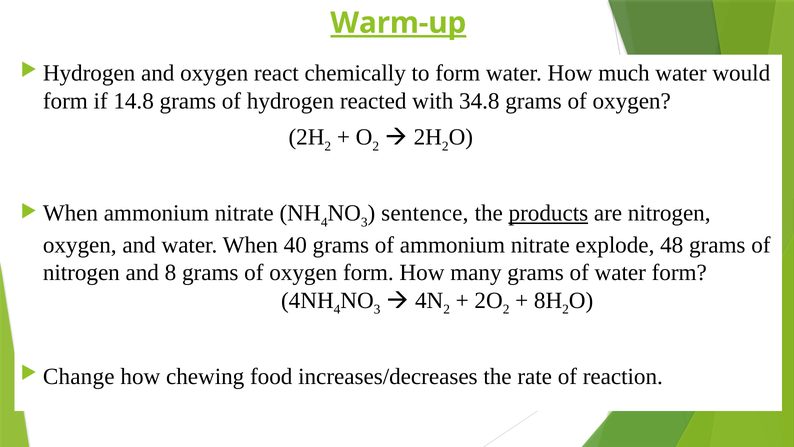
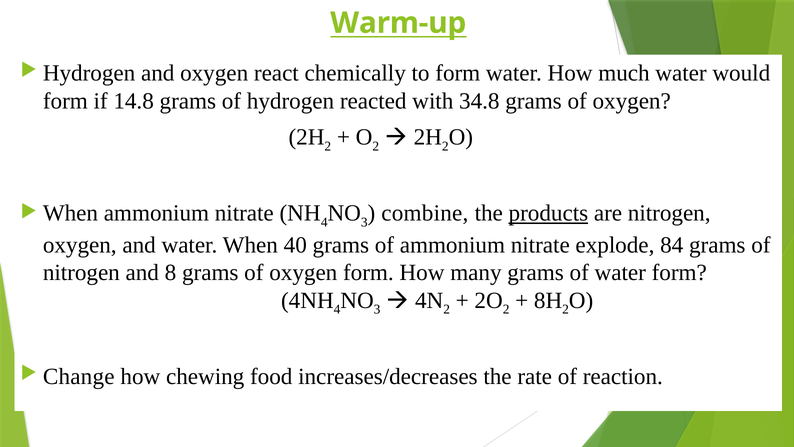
Warm-up underline: present -> none
sentence: sentence -> combine
48: 48 -> 84
